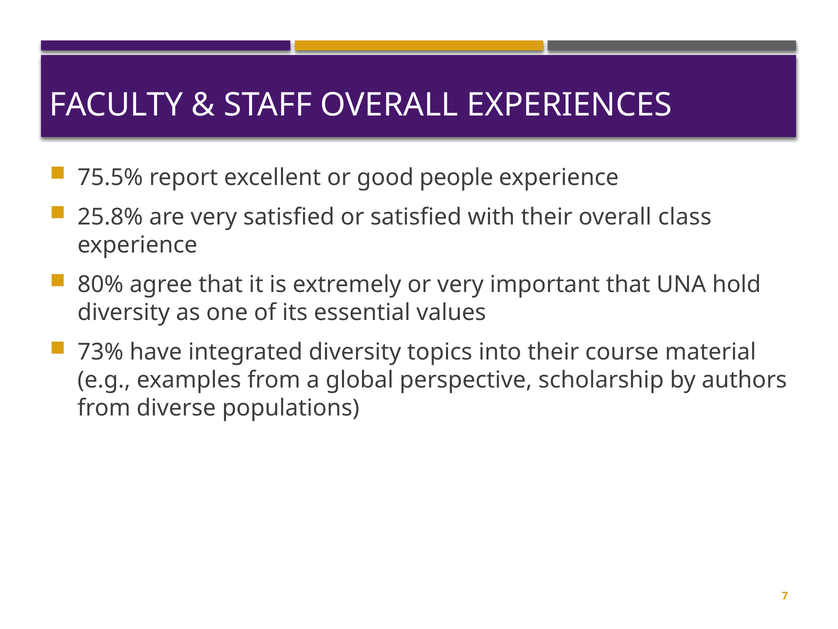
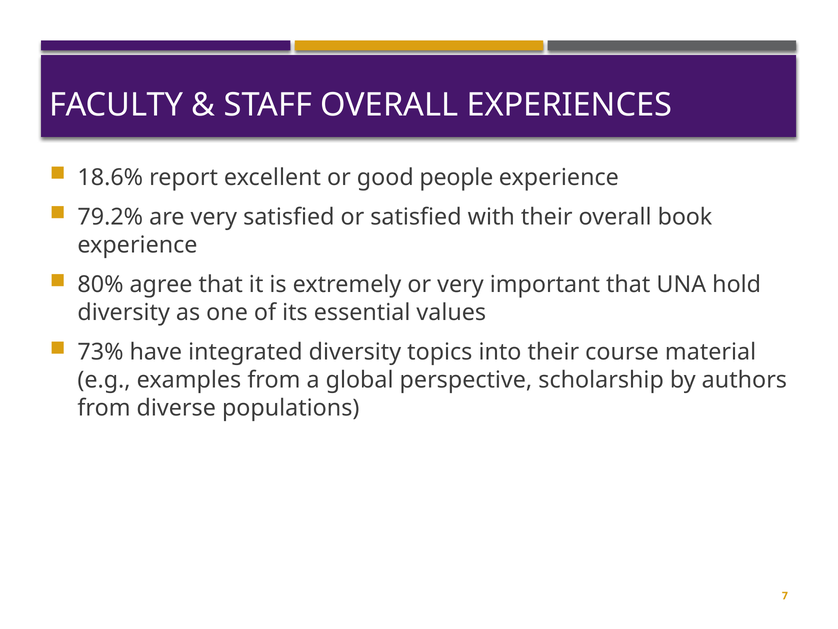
75.5%: 75.5% -> 18.6%
25.8%: 25.8% -> 79.2%
class: class -> book
